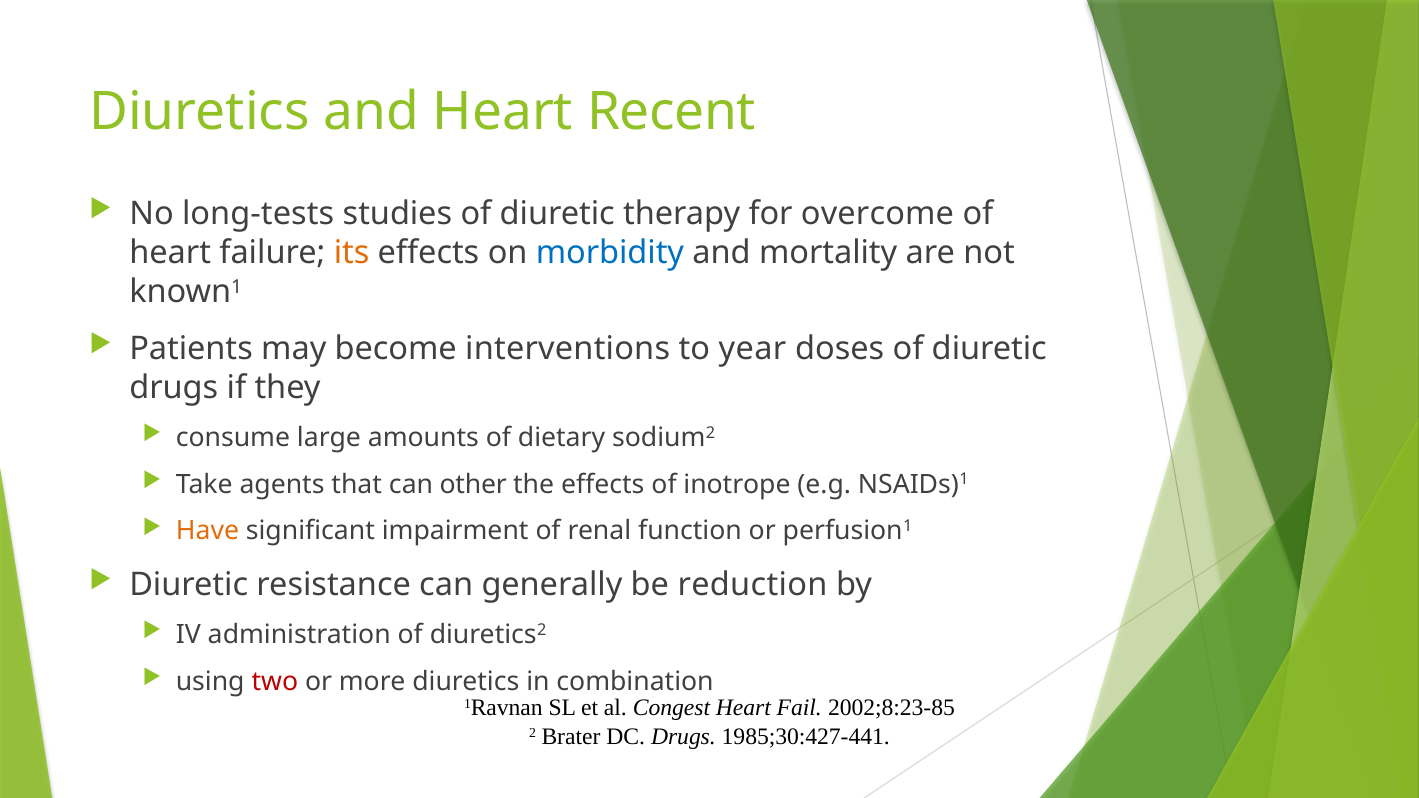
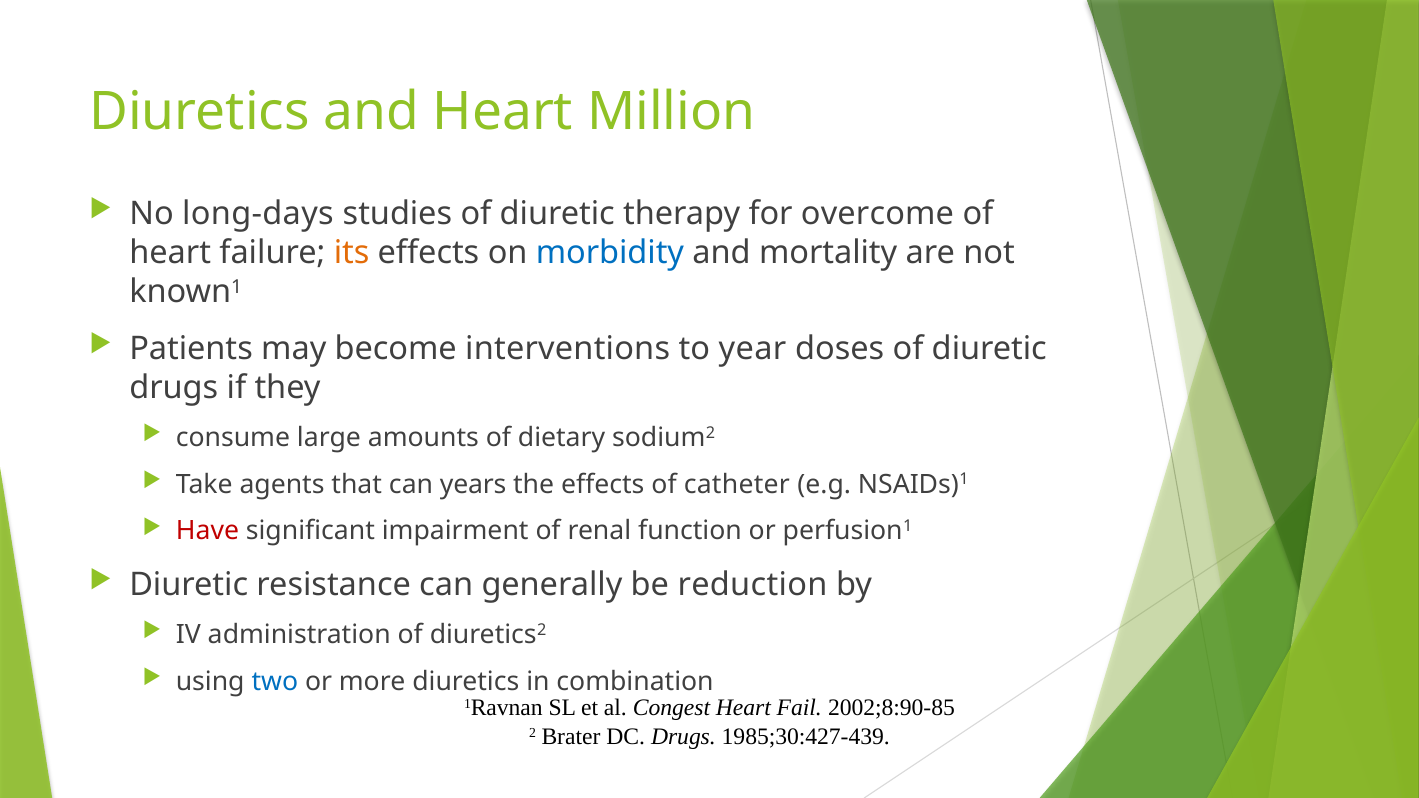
Recent: Recent -> Million
long-tests: long-tests -> long-days
other: other -> years
inotrope: inotrope -> catheter
Have colour: orange -> red
two colour: red -> blue
2002;8:23-85: 2002;8:23-85 -> 2002;8:90-85
1985;30:427-441: 1985;30:427-441 -> 1985;30:427-439
